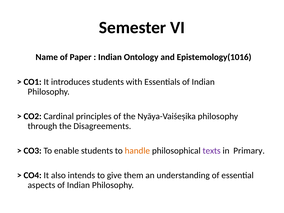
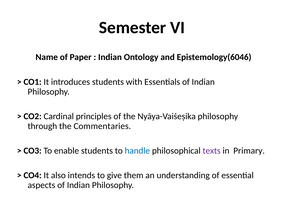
Epistemology(1016: Epistemology(1016 -> Epistemology(6046
Disagreements: Disagreements -> Commentaries
handle colour: orange -> blue
